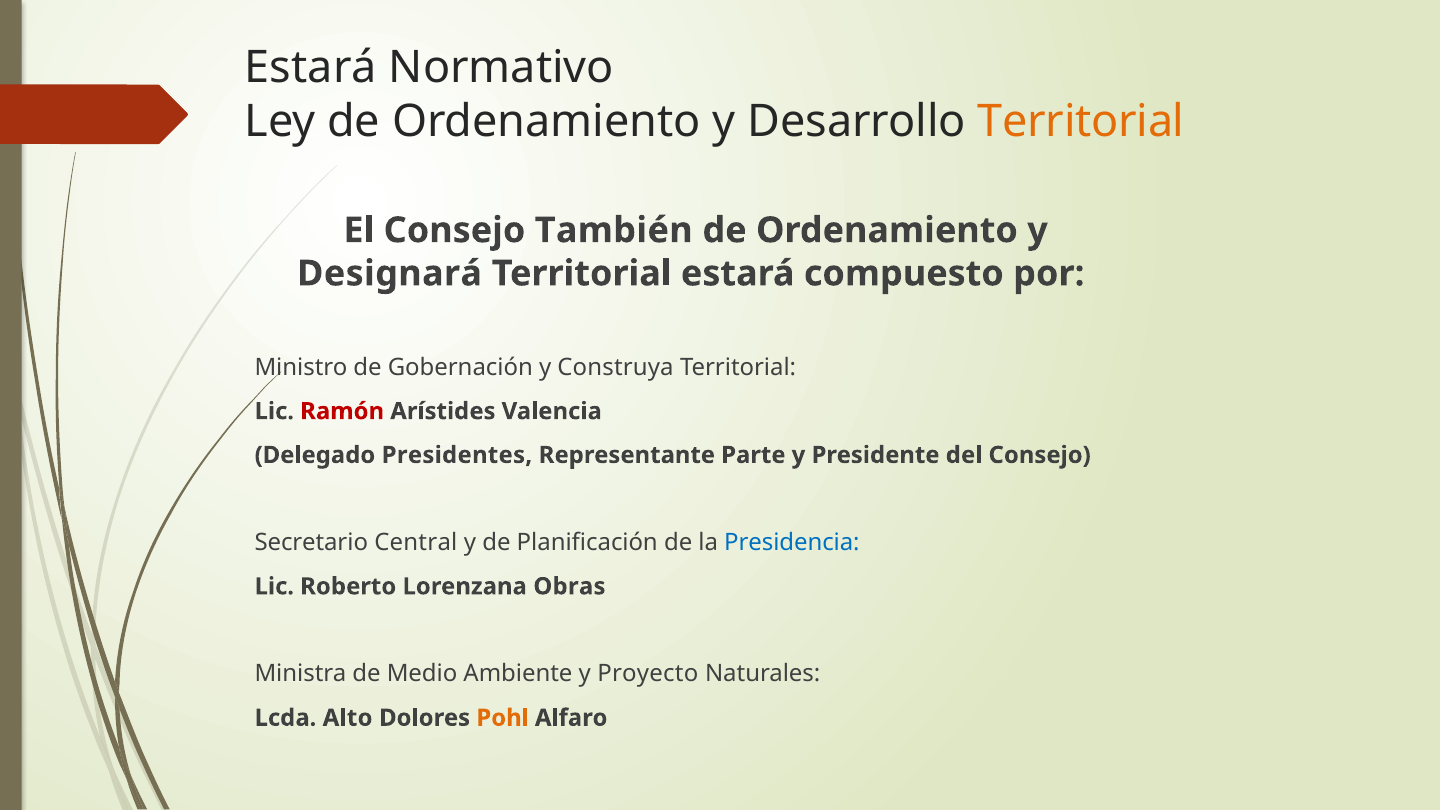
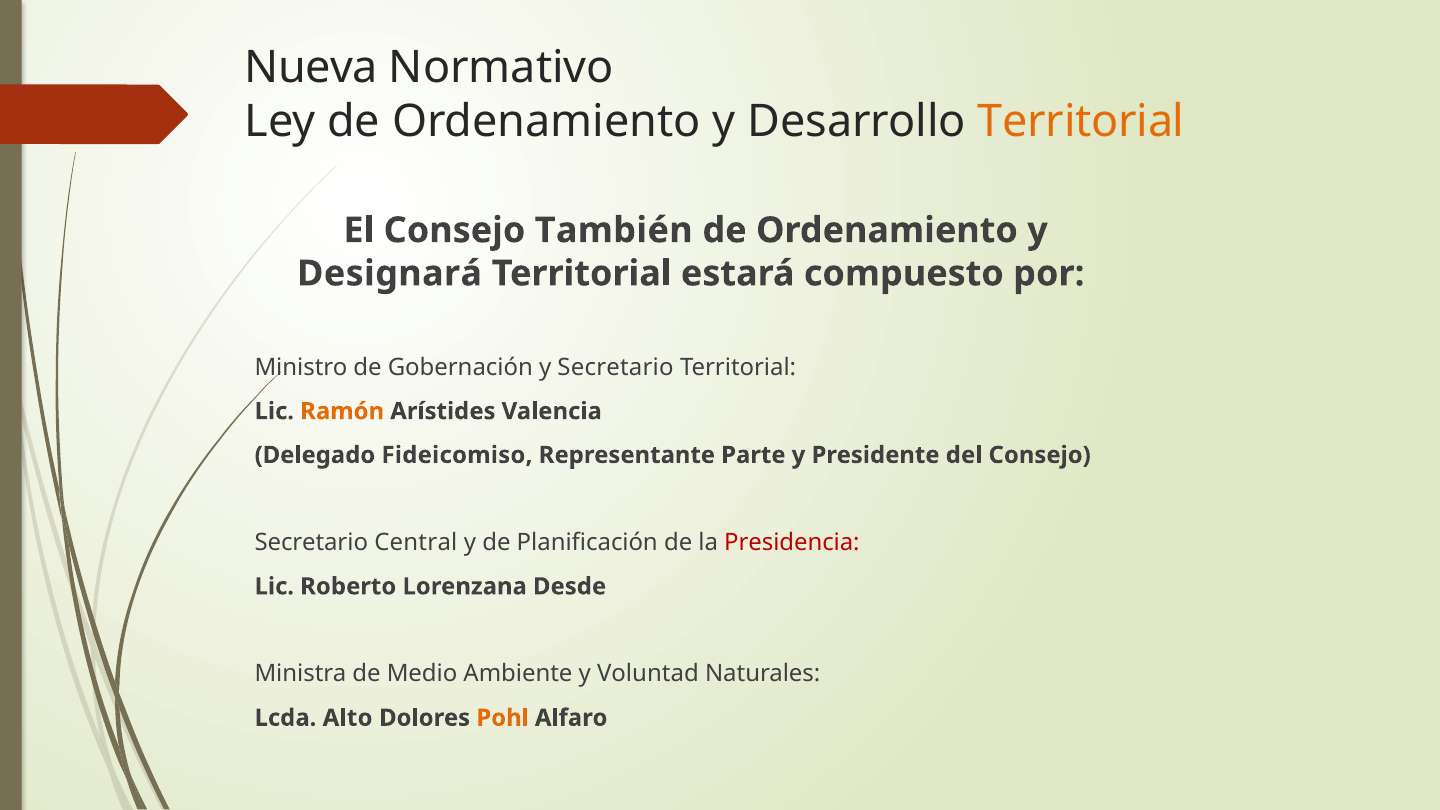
Estará at (311, 68): Estará -> Nueva
y Construya: Construya -> Secretario
Ramón colour: red -> orange
Presidentes: Presidentes -> Fideicomiso
Presidencia colour: blue -> red
Obras: Obras -> Desde
Proyecto: Proyecto -> Voluntad
